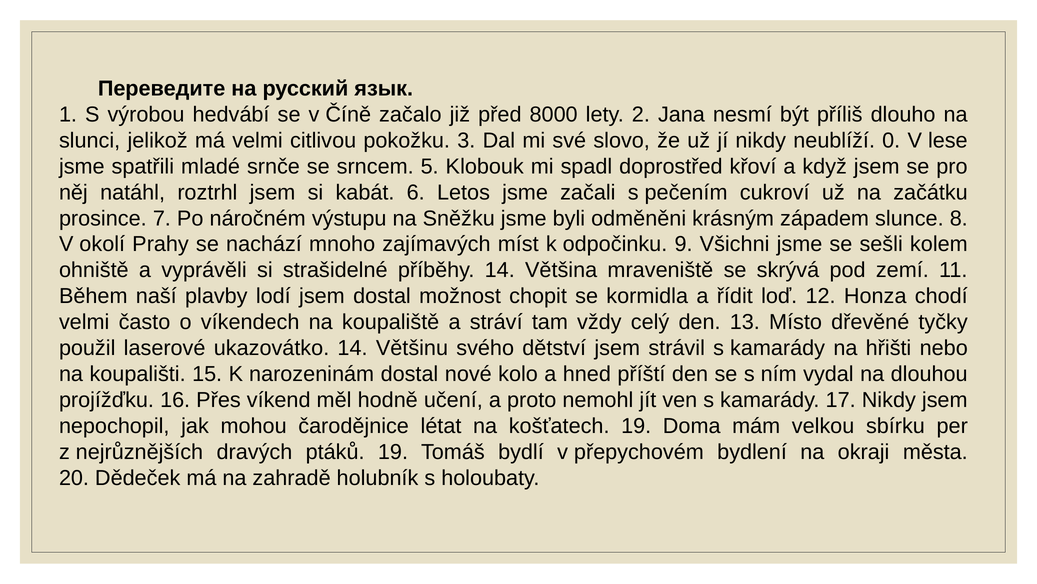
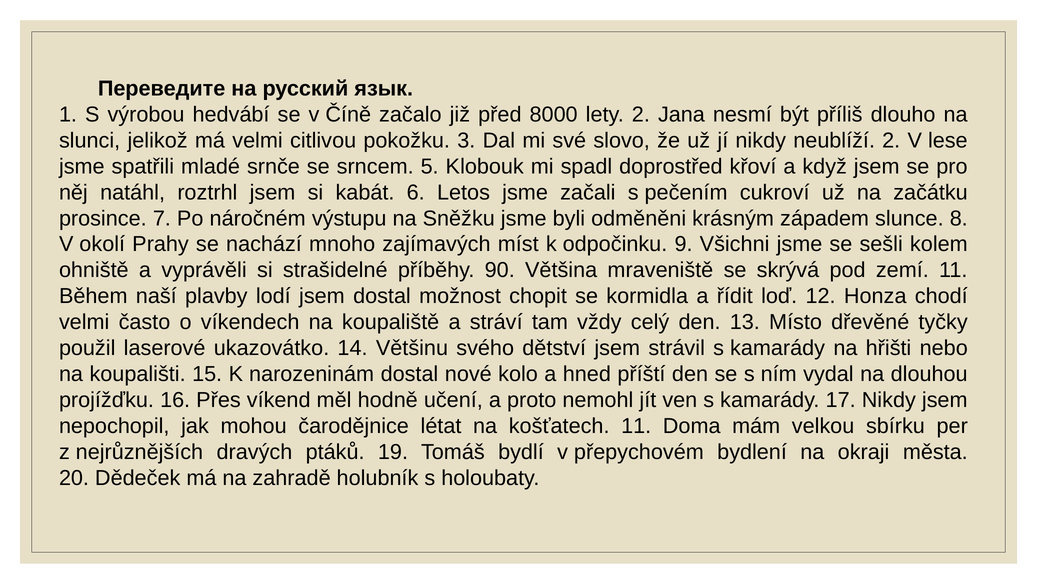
neublíží 0: 0 -> 2
příběhy 14: 14 -> 90
košťatech 19: 19 -> 11
